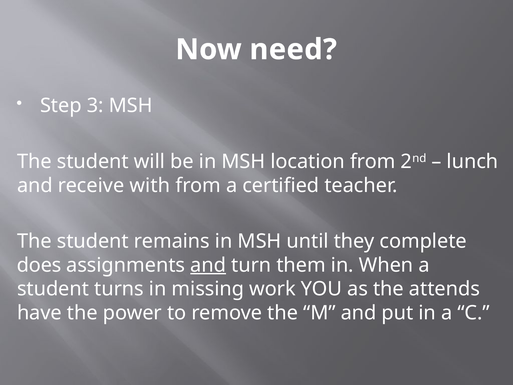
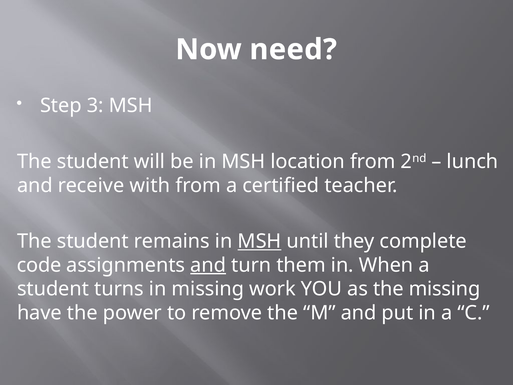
MSH at (260, 241) underline: none -> present
does: does -> code
the attends: attends -> missing
